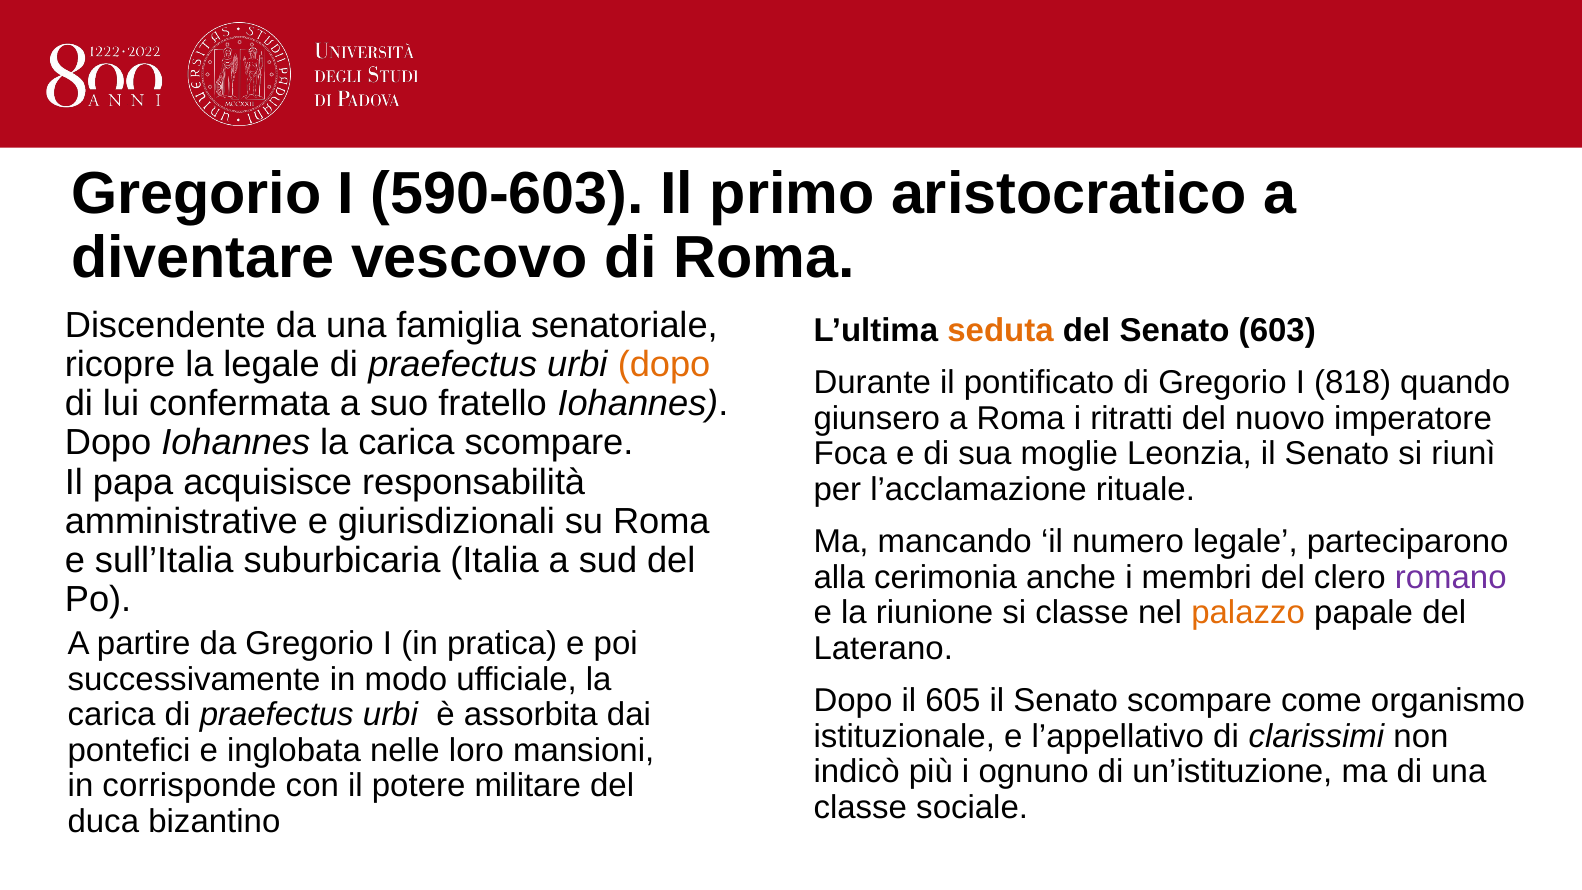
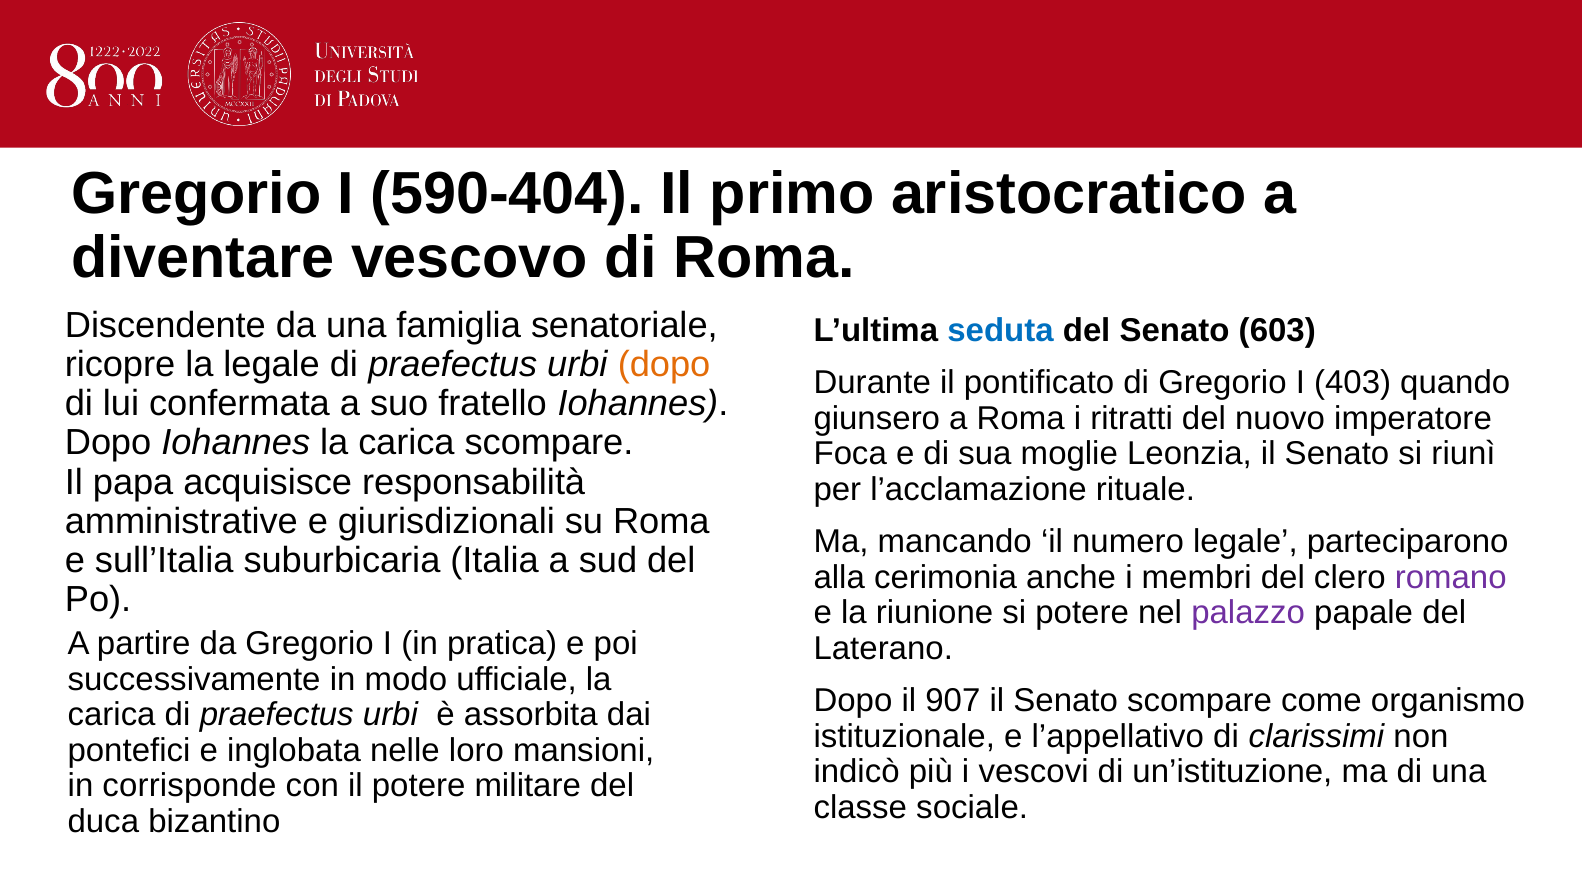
590-603: 590-603 -> 590-404
seduta colour: orange -> blue
818: 818 -> 403
si classe: classe -> potere
palazzo colour: orange -> purple
605: 605 -> 907
ognuno: ognuno -> vescovi
